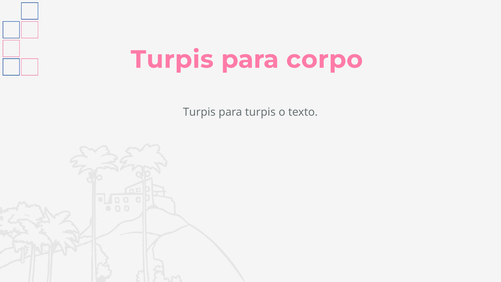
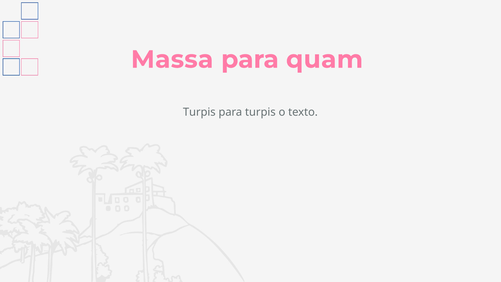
Turpis at (172, 59): Turpis -> Massa
corpo: corpo -> quam
